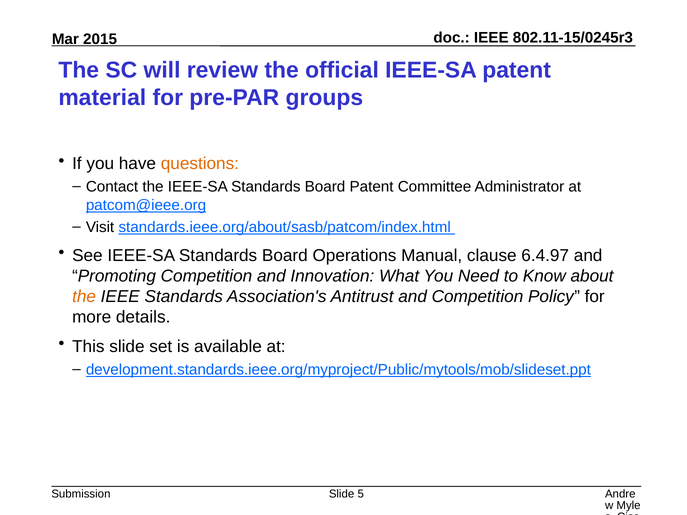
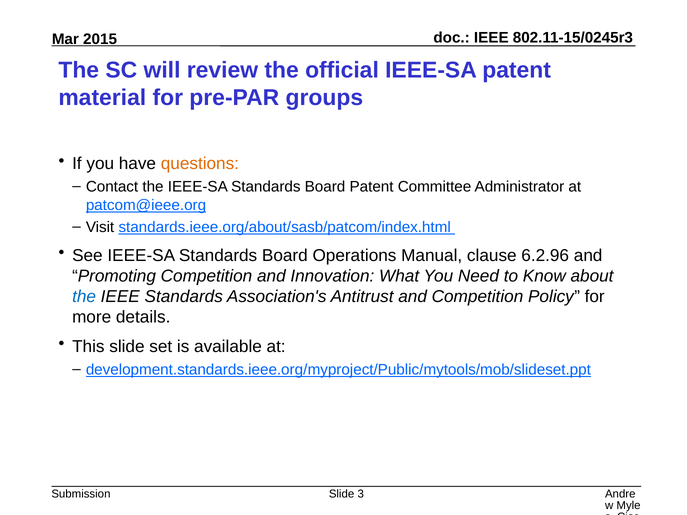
6.4.97: 6.4.97 -> 6.2.96
the at (84, 297) colour: orange -> blue
5: 5 -> 3
